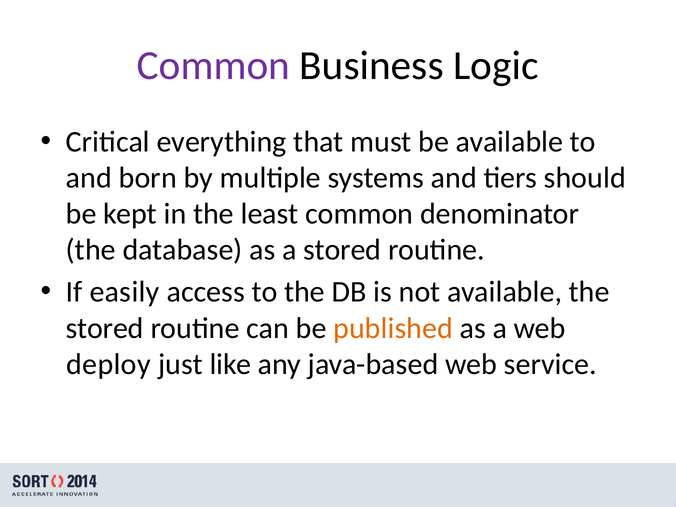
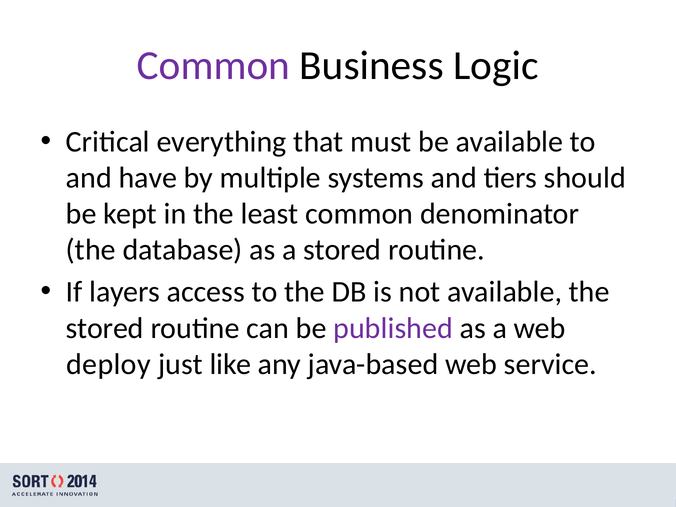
born: born -> have
easily: easily -> layers
published colour: orange -> purple
